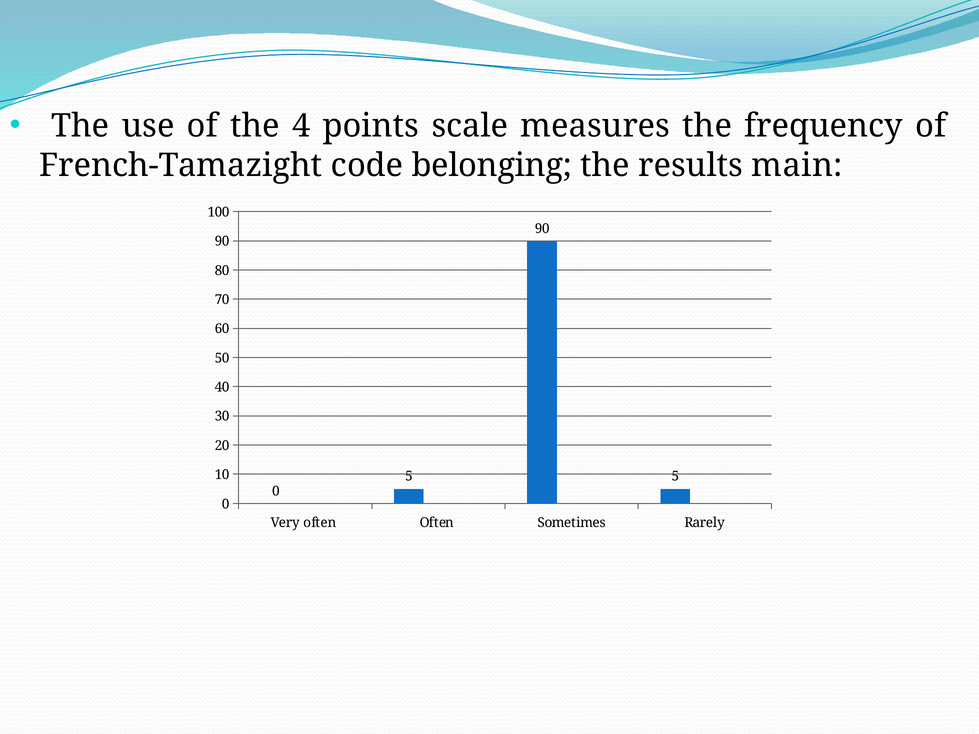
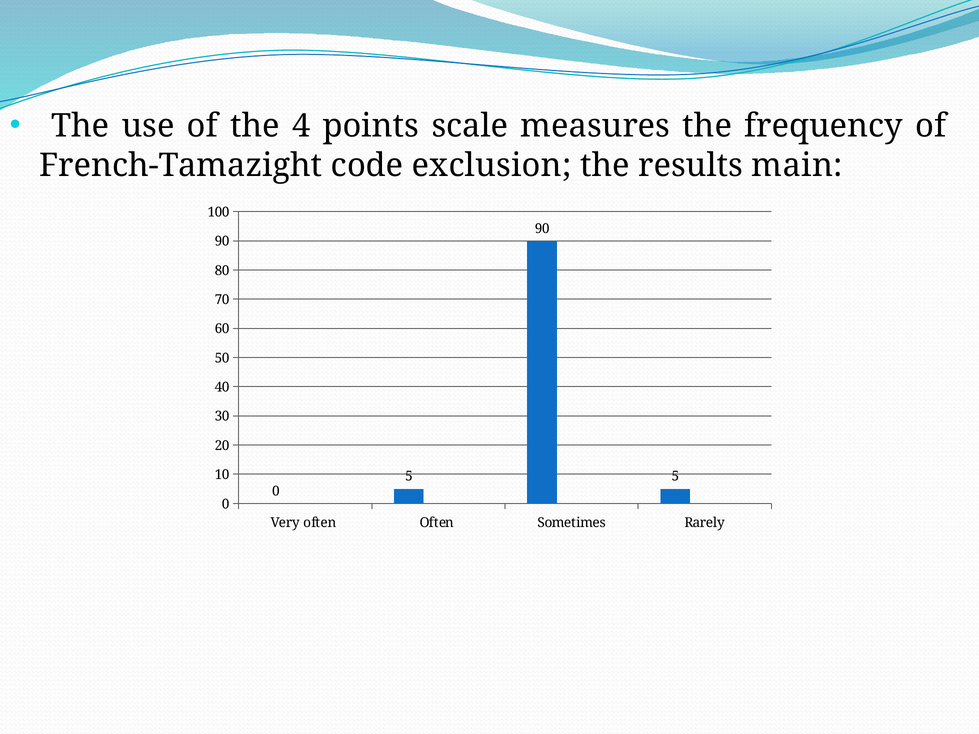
belonging: belonging -> exclusion
